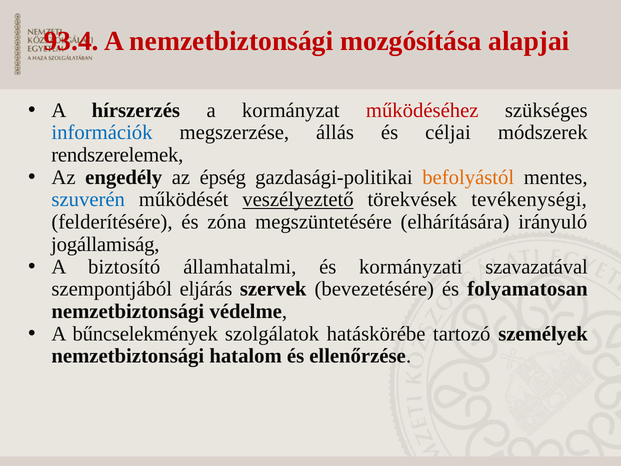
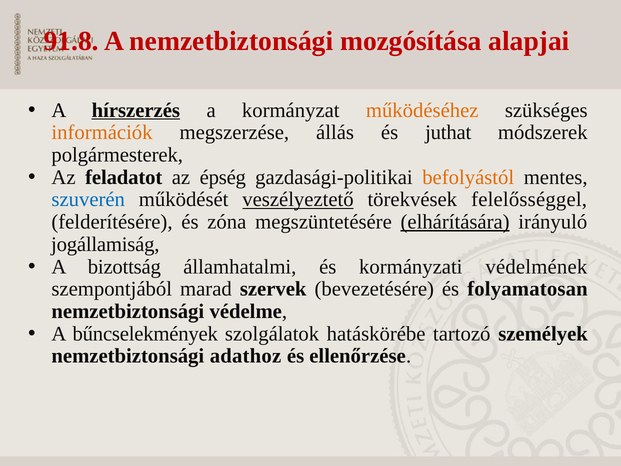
93.4: 93.4 -> 91.8
hírszerzés underline: none -> present
működéséhez colour: red -> orange
információk colour: blue -> orange
céljai: céljai -> juthat
rendszerelemek: rendszerelemek -> polgármesterek
engedély: engedély -> feladatot
tevékenységi: tevékenységi -> felelősséggel
elhárítására underline: none -> present
biztosító: biztosító -> bizottság
szavazatával: szavazatával -> védelmének
eljárás: eljárás -> marad
hatalom: hatalom -> adathoz
